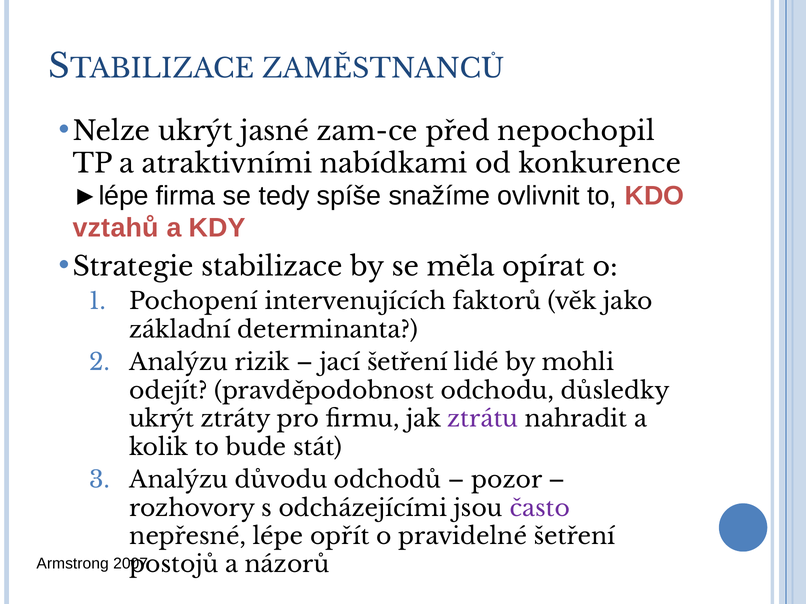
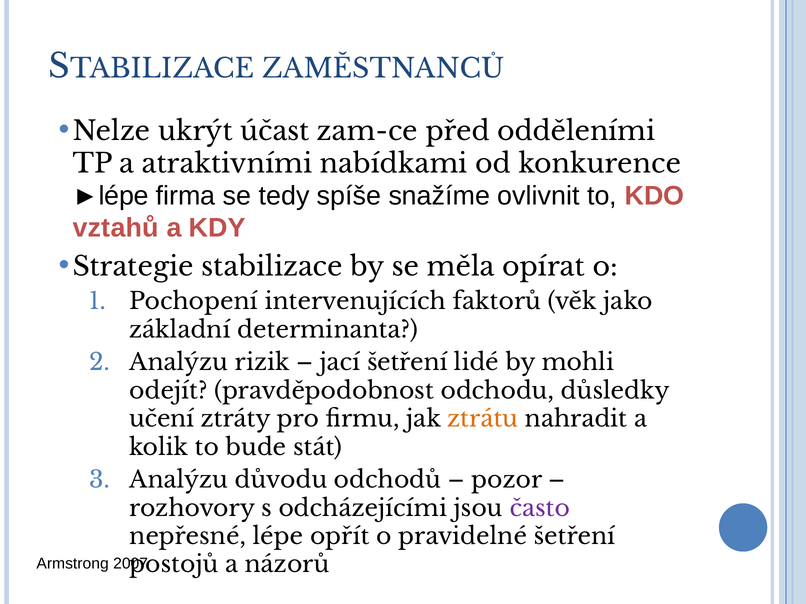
jasné: jasné -> účast
nepochopil: nepochopil -> odděleními
ukrýt at (162, 419): ukrýt -> učení
ztrátu colour: purple -> orange
